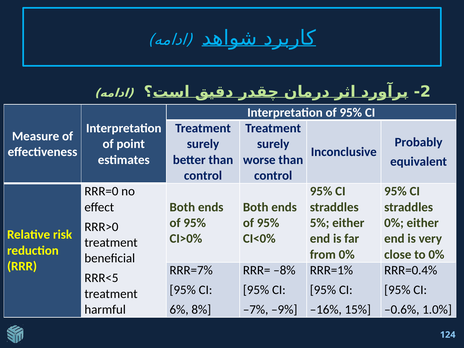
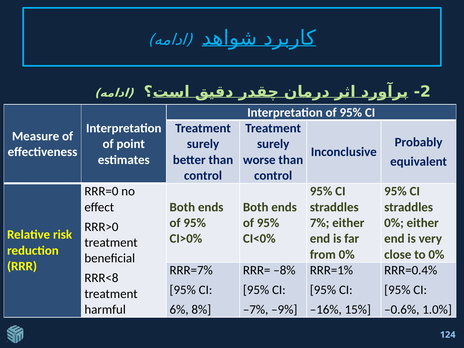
5%: 5% -> 7%
RRR˂5: RRR˂5 -> RRR˂8
